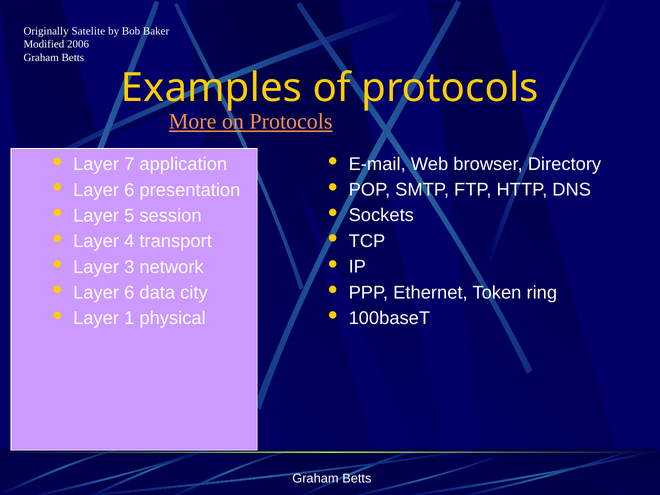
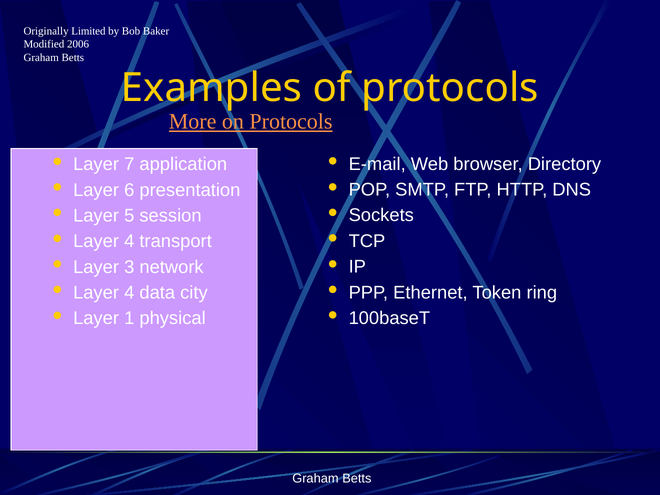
Satelite: Satelite -> Limited
6 at (129, 293): 6 -> 4
